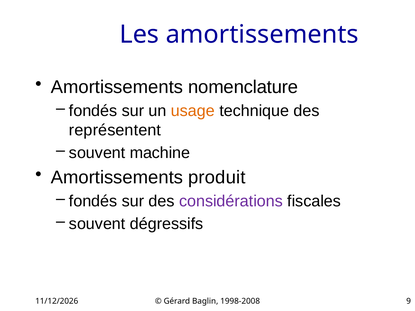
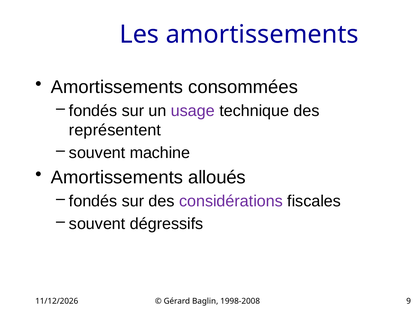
nomenclature: nomenclature -> consommées
usage colour: orange -> purple
produit: produit -> alloués
